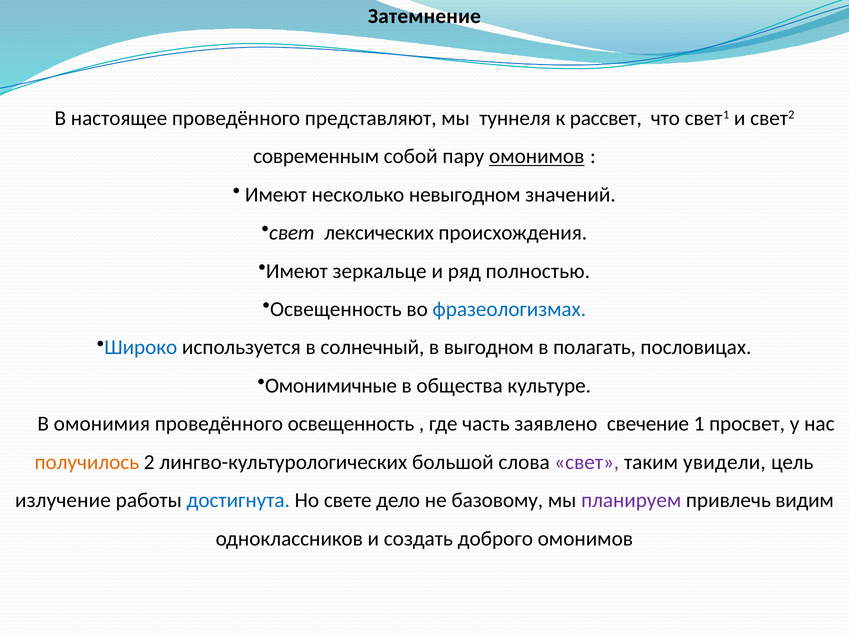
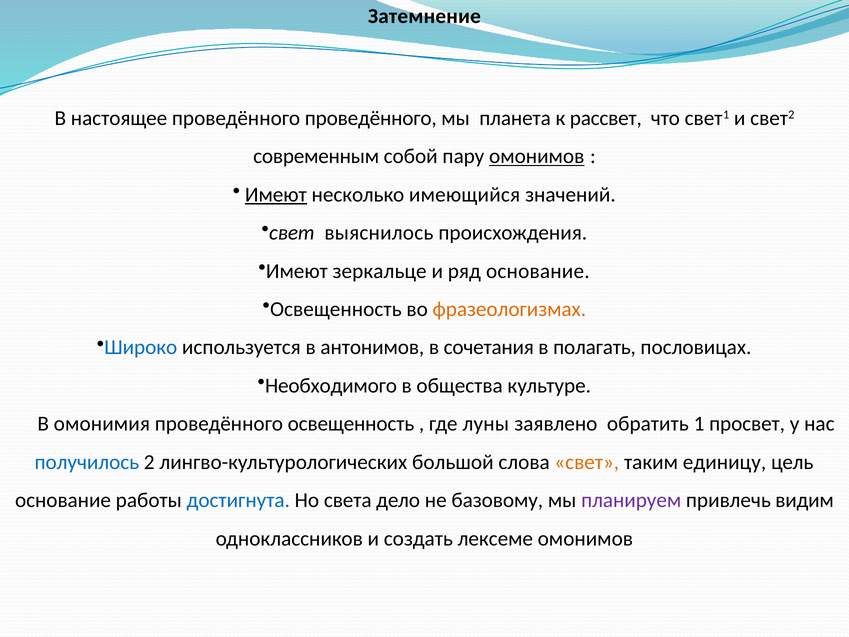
проведённого представляют: представляют -> проведённого
туннеля: туннеля -> планета
Имеют at (276, 195) underline: none -> present
невыгодном: невыгодном -> имеющийся
лексических: лексических -> выяснилось
ряд полностью: полностью -> основание
фразеологизмах colour: blue -> orange
солнечный: солнечный -> антонимов
выгодном: выгодном -> сочетания
Омонимичные: Омонимичные -> Необходимого
часть: часть -> луны
свечение: свечение -> обратить
получилось colour: orange -> blue
свет at (587, 462) colour: purple -> orange
увидели: увидели -> единицу
излучение at (63, 500): излучение -> основание
свете: свете -> света
доброго: доброго -> лексеме
